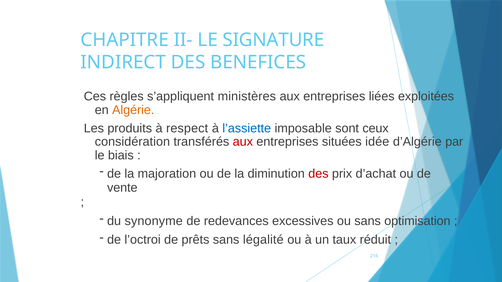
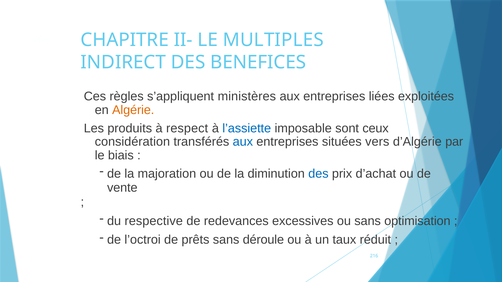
SIGNATURE: SIGNATURE -> MULTIPLES
aux at (243, 142) colour: red -> blue
idée: idée -> vers
des at (318, 174) colour: red -> blue
synonyme: synonyme -> respective
légalité: légalité -> déroule
